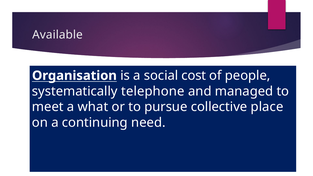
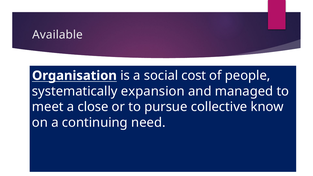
telephone: telephone -> expansion
what: what -> close
place: place -> know
